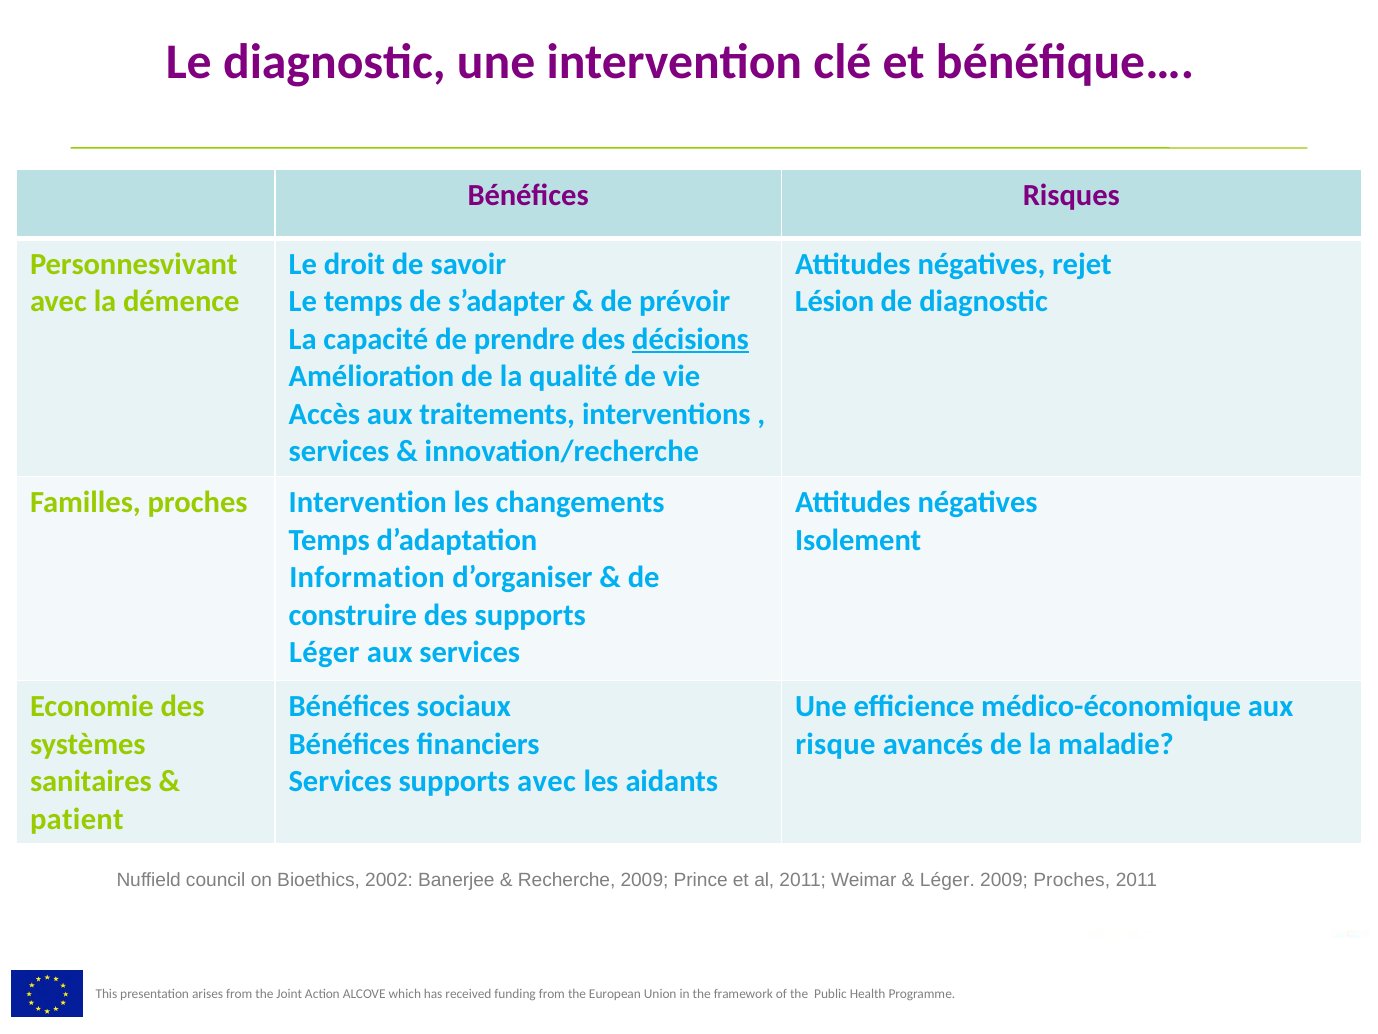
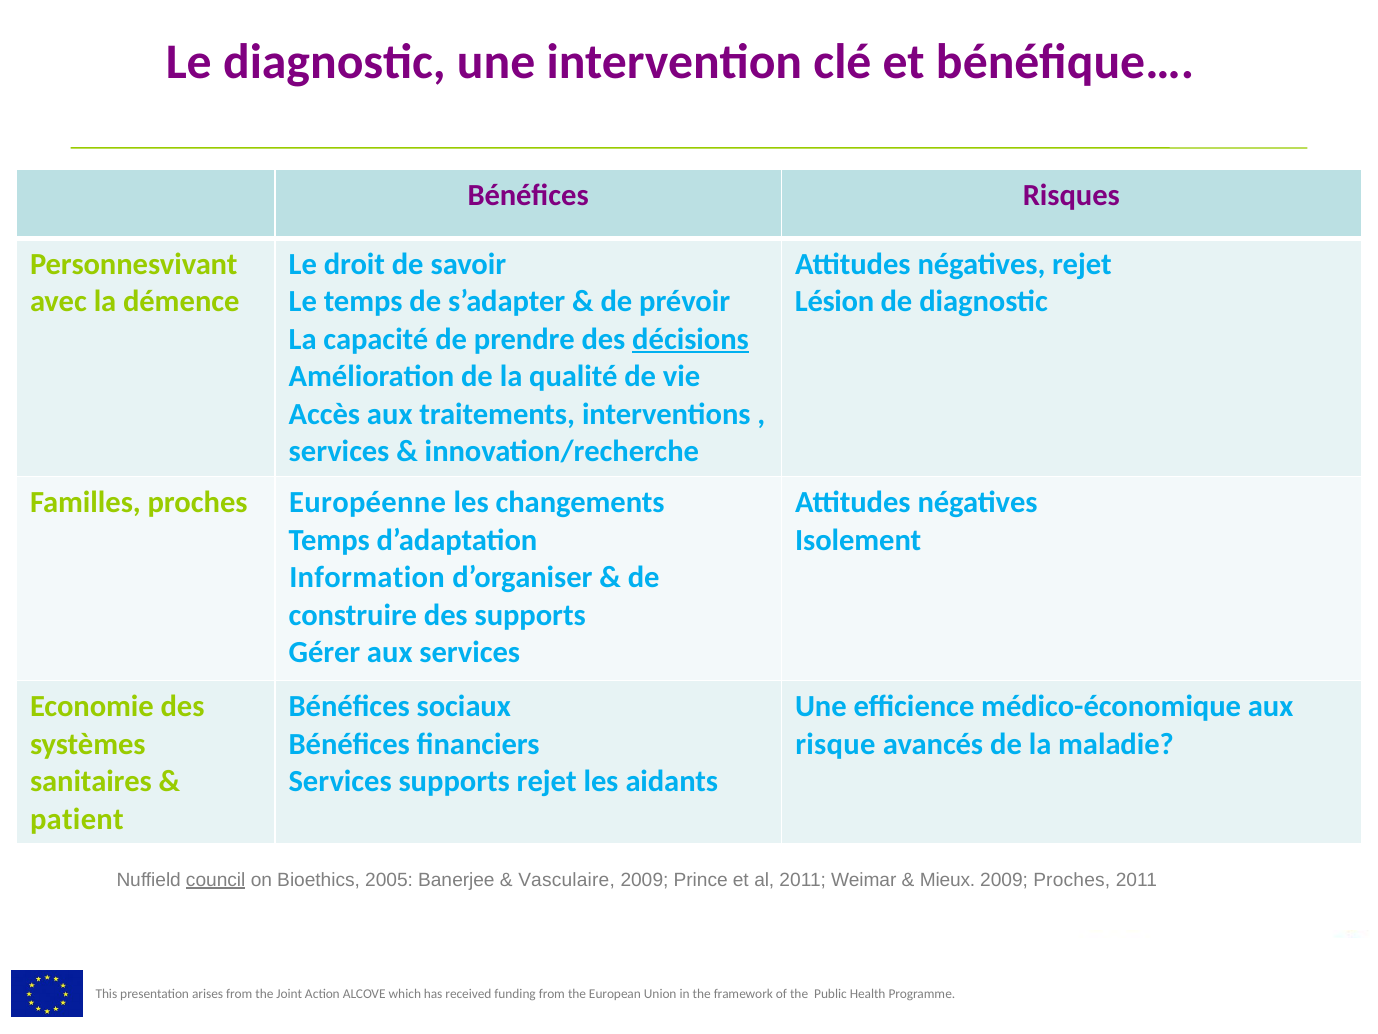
proches Intervention: Intervention -> Européenne
Léger at (324, 652): Léger -> Gérer
supports avec: avec -> rejet
council underline: none -> present
2002: 2002 -> 2005
Recherche: Recherche -> Vasculaire
Léger at (947, 879): Léger -> Mieux
